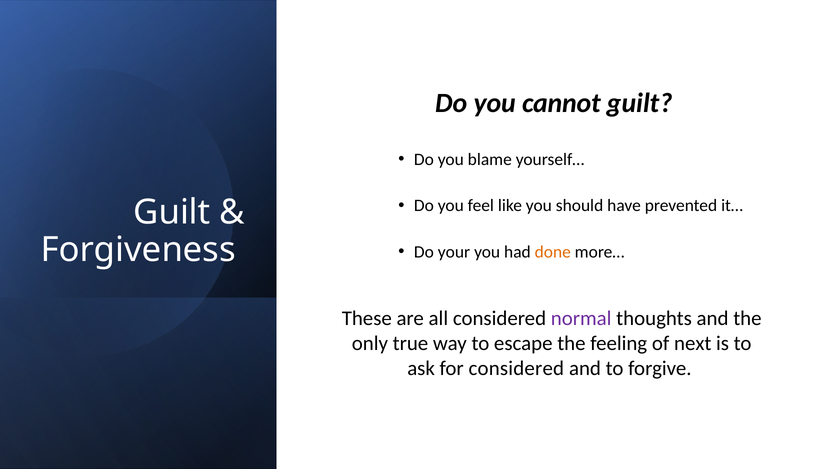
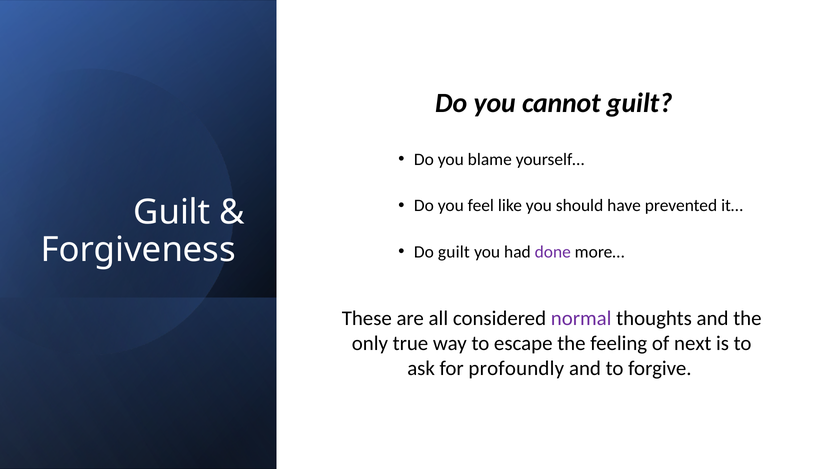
Do your: your -> guilt
done colour: orange -> purple
for considered: considered -> profoundly
